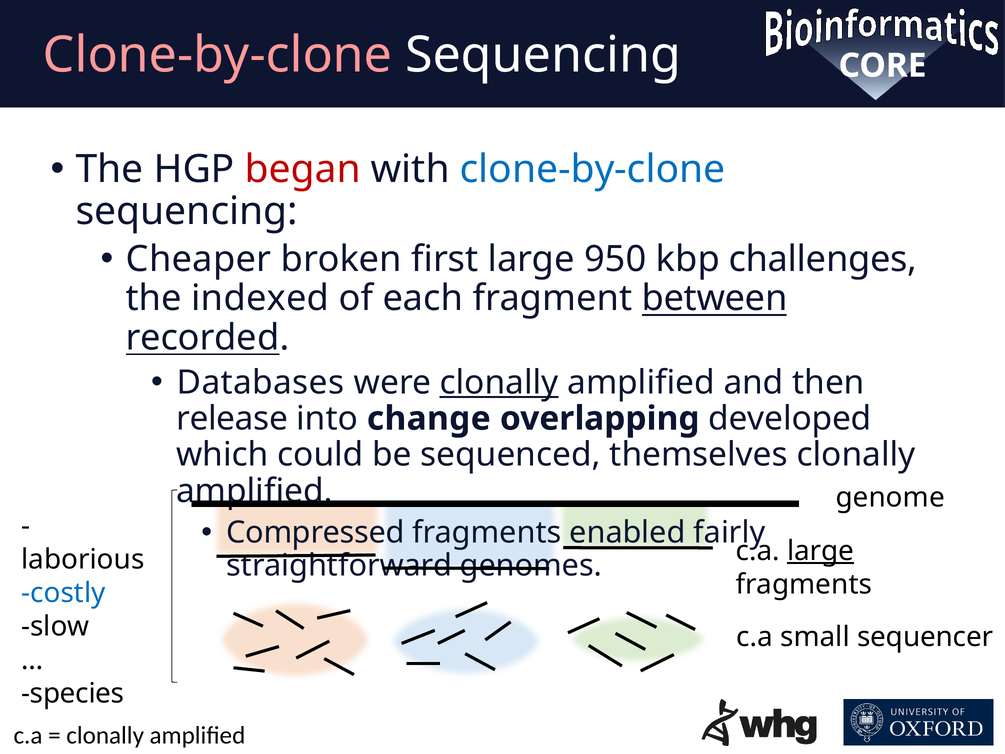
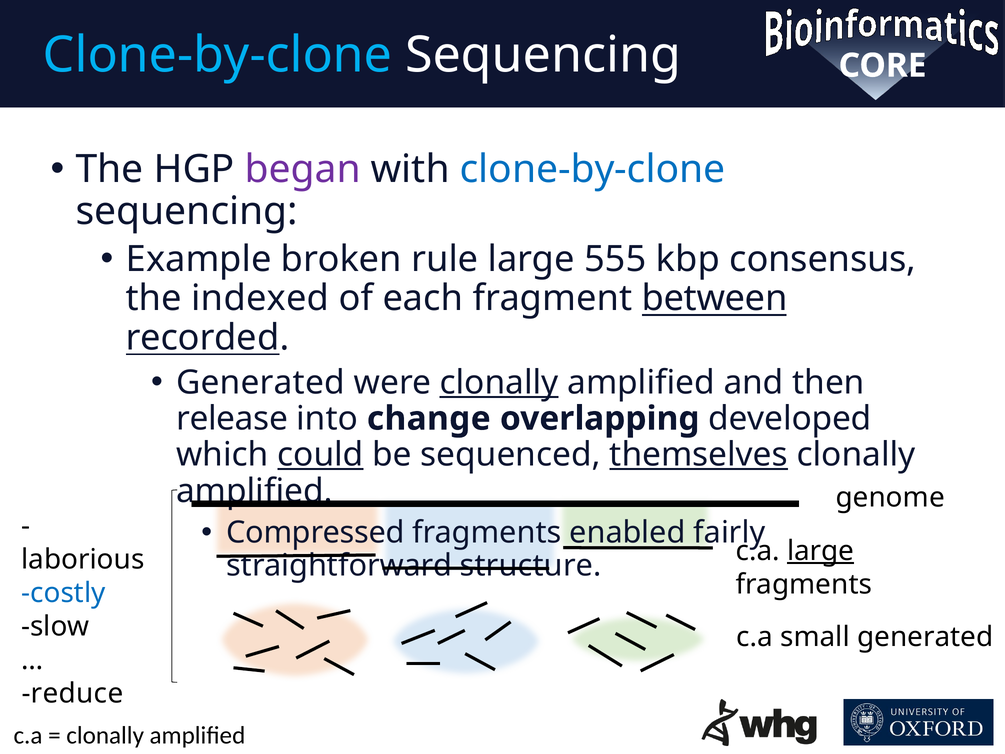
Clone-by-clone at (218, 55) colour: pink -> light blue
began colour: red -> purple
Cheaper: Cheaper -> Example
first: first -> rule
950: 950 -> 555
challenges: challenges -> consensus
Databases at (260, 382): Databases -> Generated
could underline: none -> present
themselves underline: none -> present
genomes: genomes -> structure
small sequencer: sequencer -> generated
species: species -> reduce
